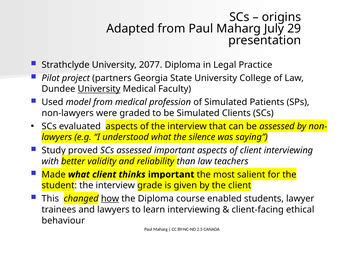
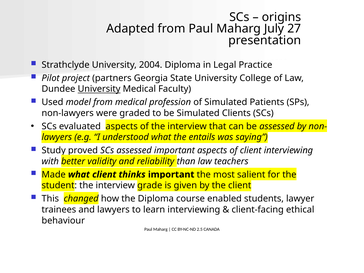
29: 29 -> 27
2077: 2077 -> 2004
silence: silence -> entails
how underline: present -> none
